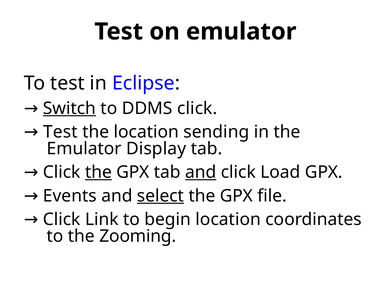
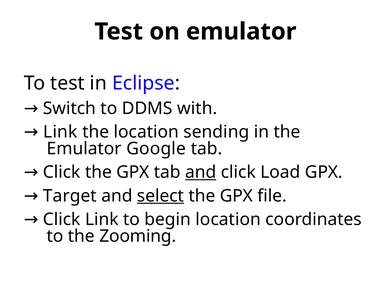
Switch underline: present -> none
DDMS click: click -> with
Test at (60, 132): Test -> Link
Display: Display -> Google
the at (98, 172) underline: present -> none
Events: Events -> Target
